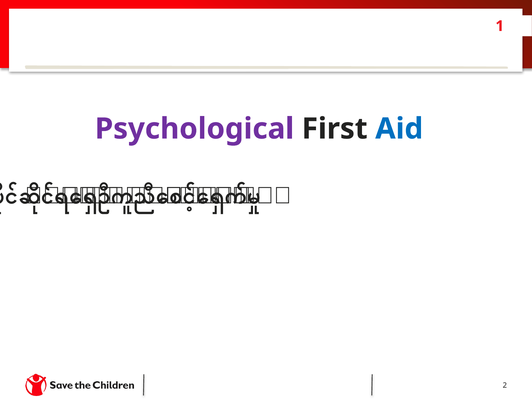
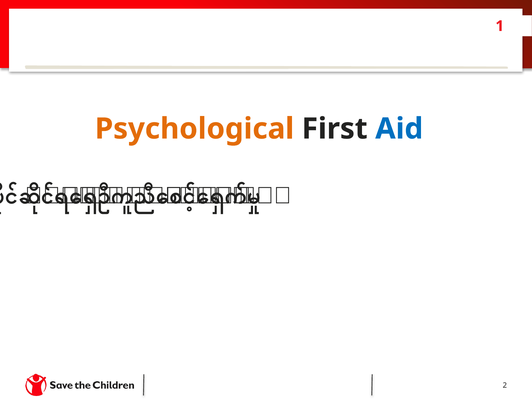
Psychological colour: purple -> orange
